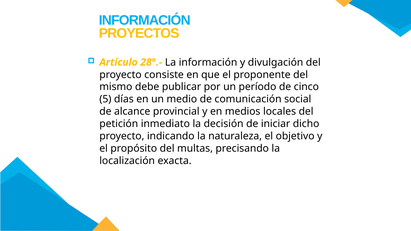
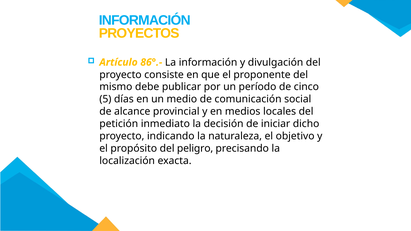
28°.-: 28°.- -> 86°.-
multas: multas -> peligro
